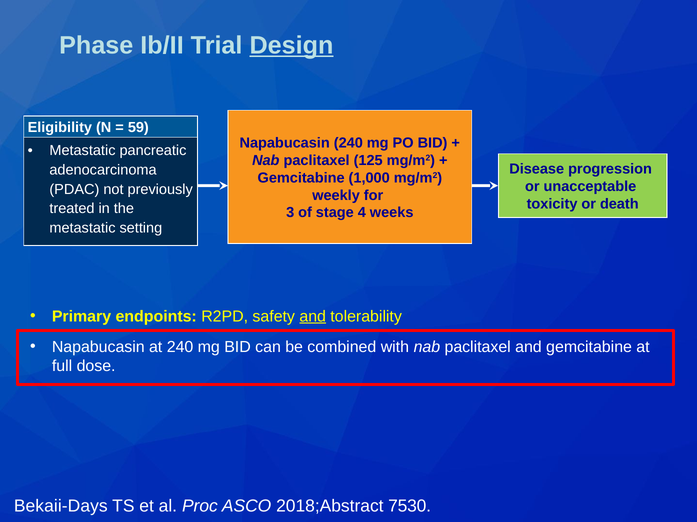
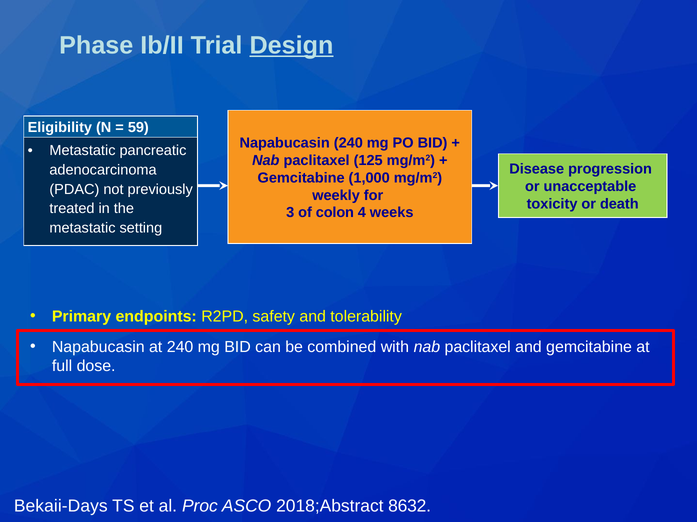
stage: stage -> colon
and at (313, 317) underline: present -> none
7530: 7530 -> 8632
